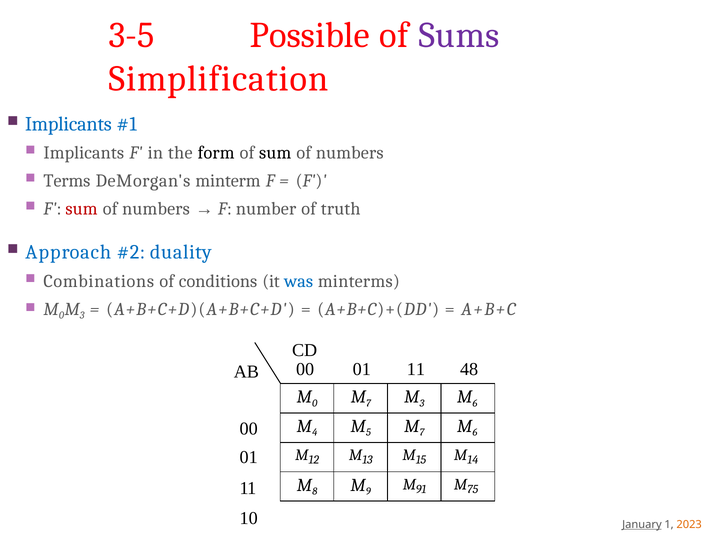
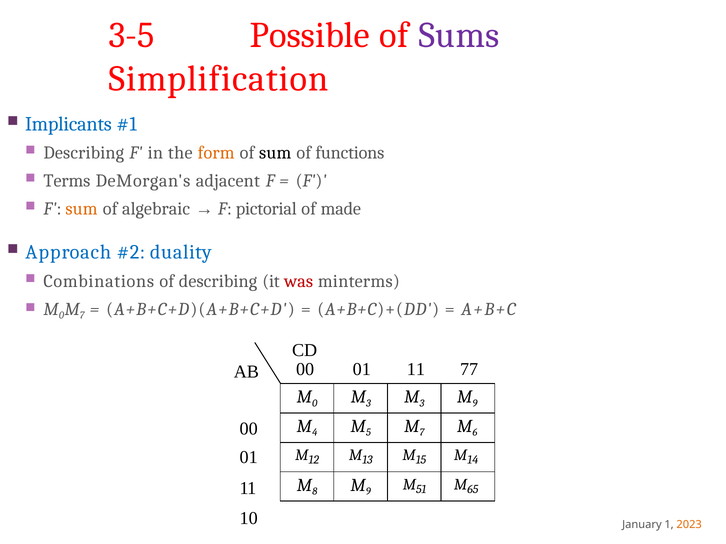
Implicants at (84, 153): Implicants -> Describing
form colour: black -> orange
numbers at (350, 153): numbers -> functions
minterm: minterm -> adjacent
sum at (82, 209) colour: red -> orange
numbers at (156, 209): numbers -> algebraic
number: number -> pictorial
truth: truth -> made
of conditions: conditions -> describing
was colour: blue -> red
3 at (82, 316): 3 -> 7
48: 48 -> 77
7 at (368, 403): 7 -> 3
6 at (475, 403): 6 -> 9
91: 91 -> 51
75: 75 -> 65
January underline: present -> none
